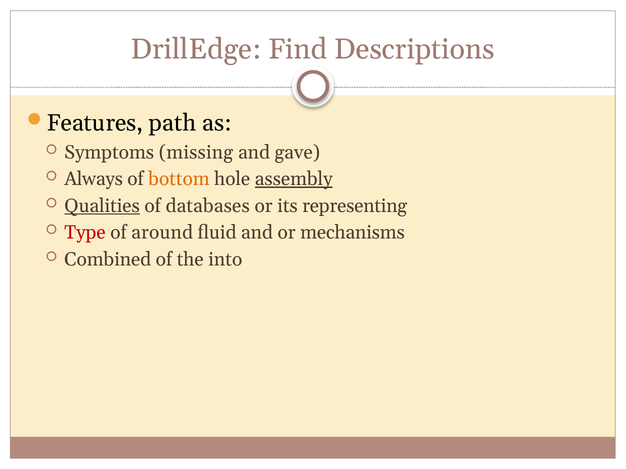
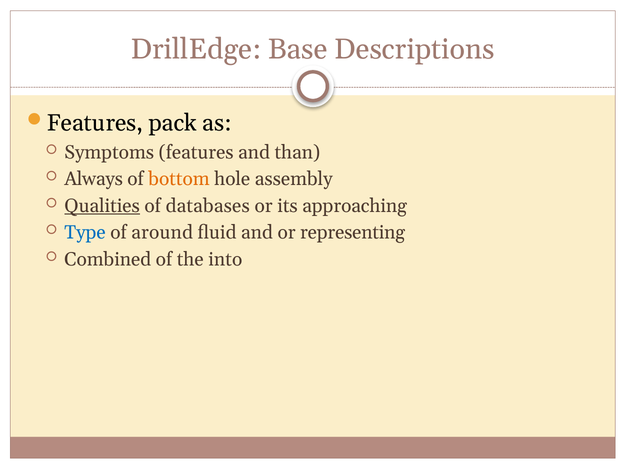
Find: Find -> Base
path: path -> pack
Symptoms missing: missing -> features
gave: gave -> than
assembly underline: present -> none
representing: representing -> approaching
Type colour: red -> blue
mechanisms: mechanisms -> representing
